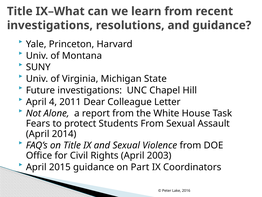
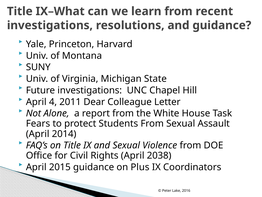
2003: 2003 -> 2038
Part: Part -> Plus
